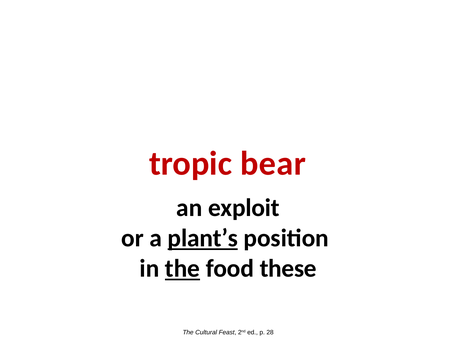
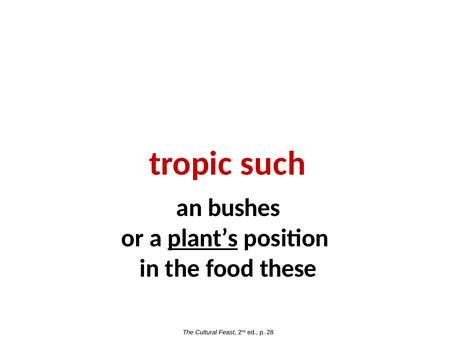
bear: bear -> such
exploit: exploit -> bushes
the at (182, 269) underline: present -> none
